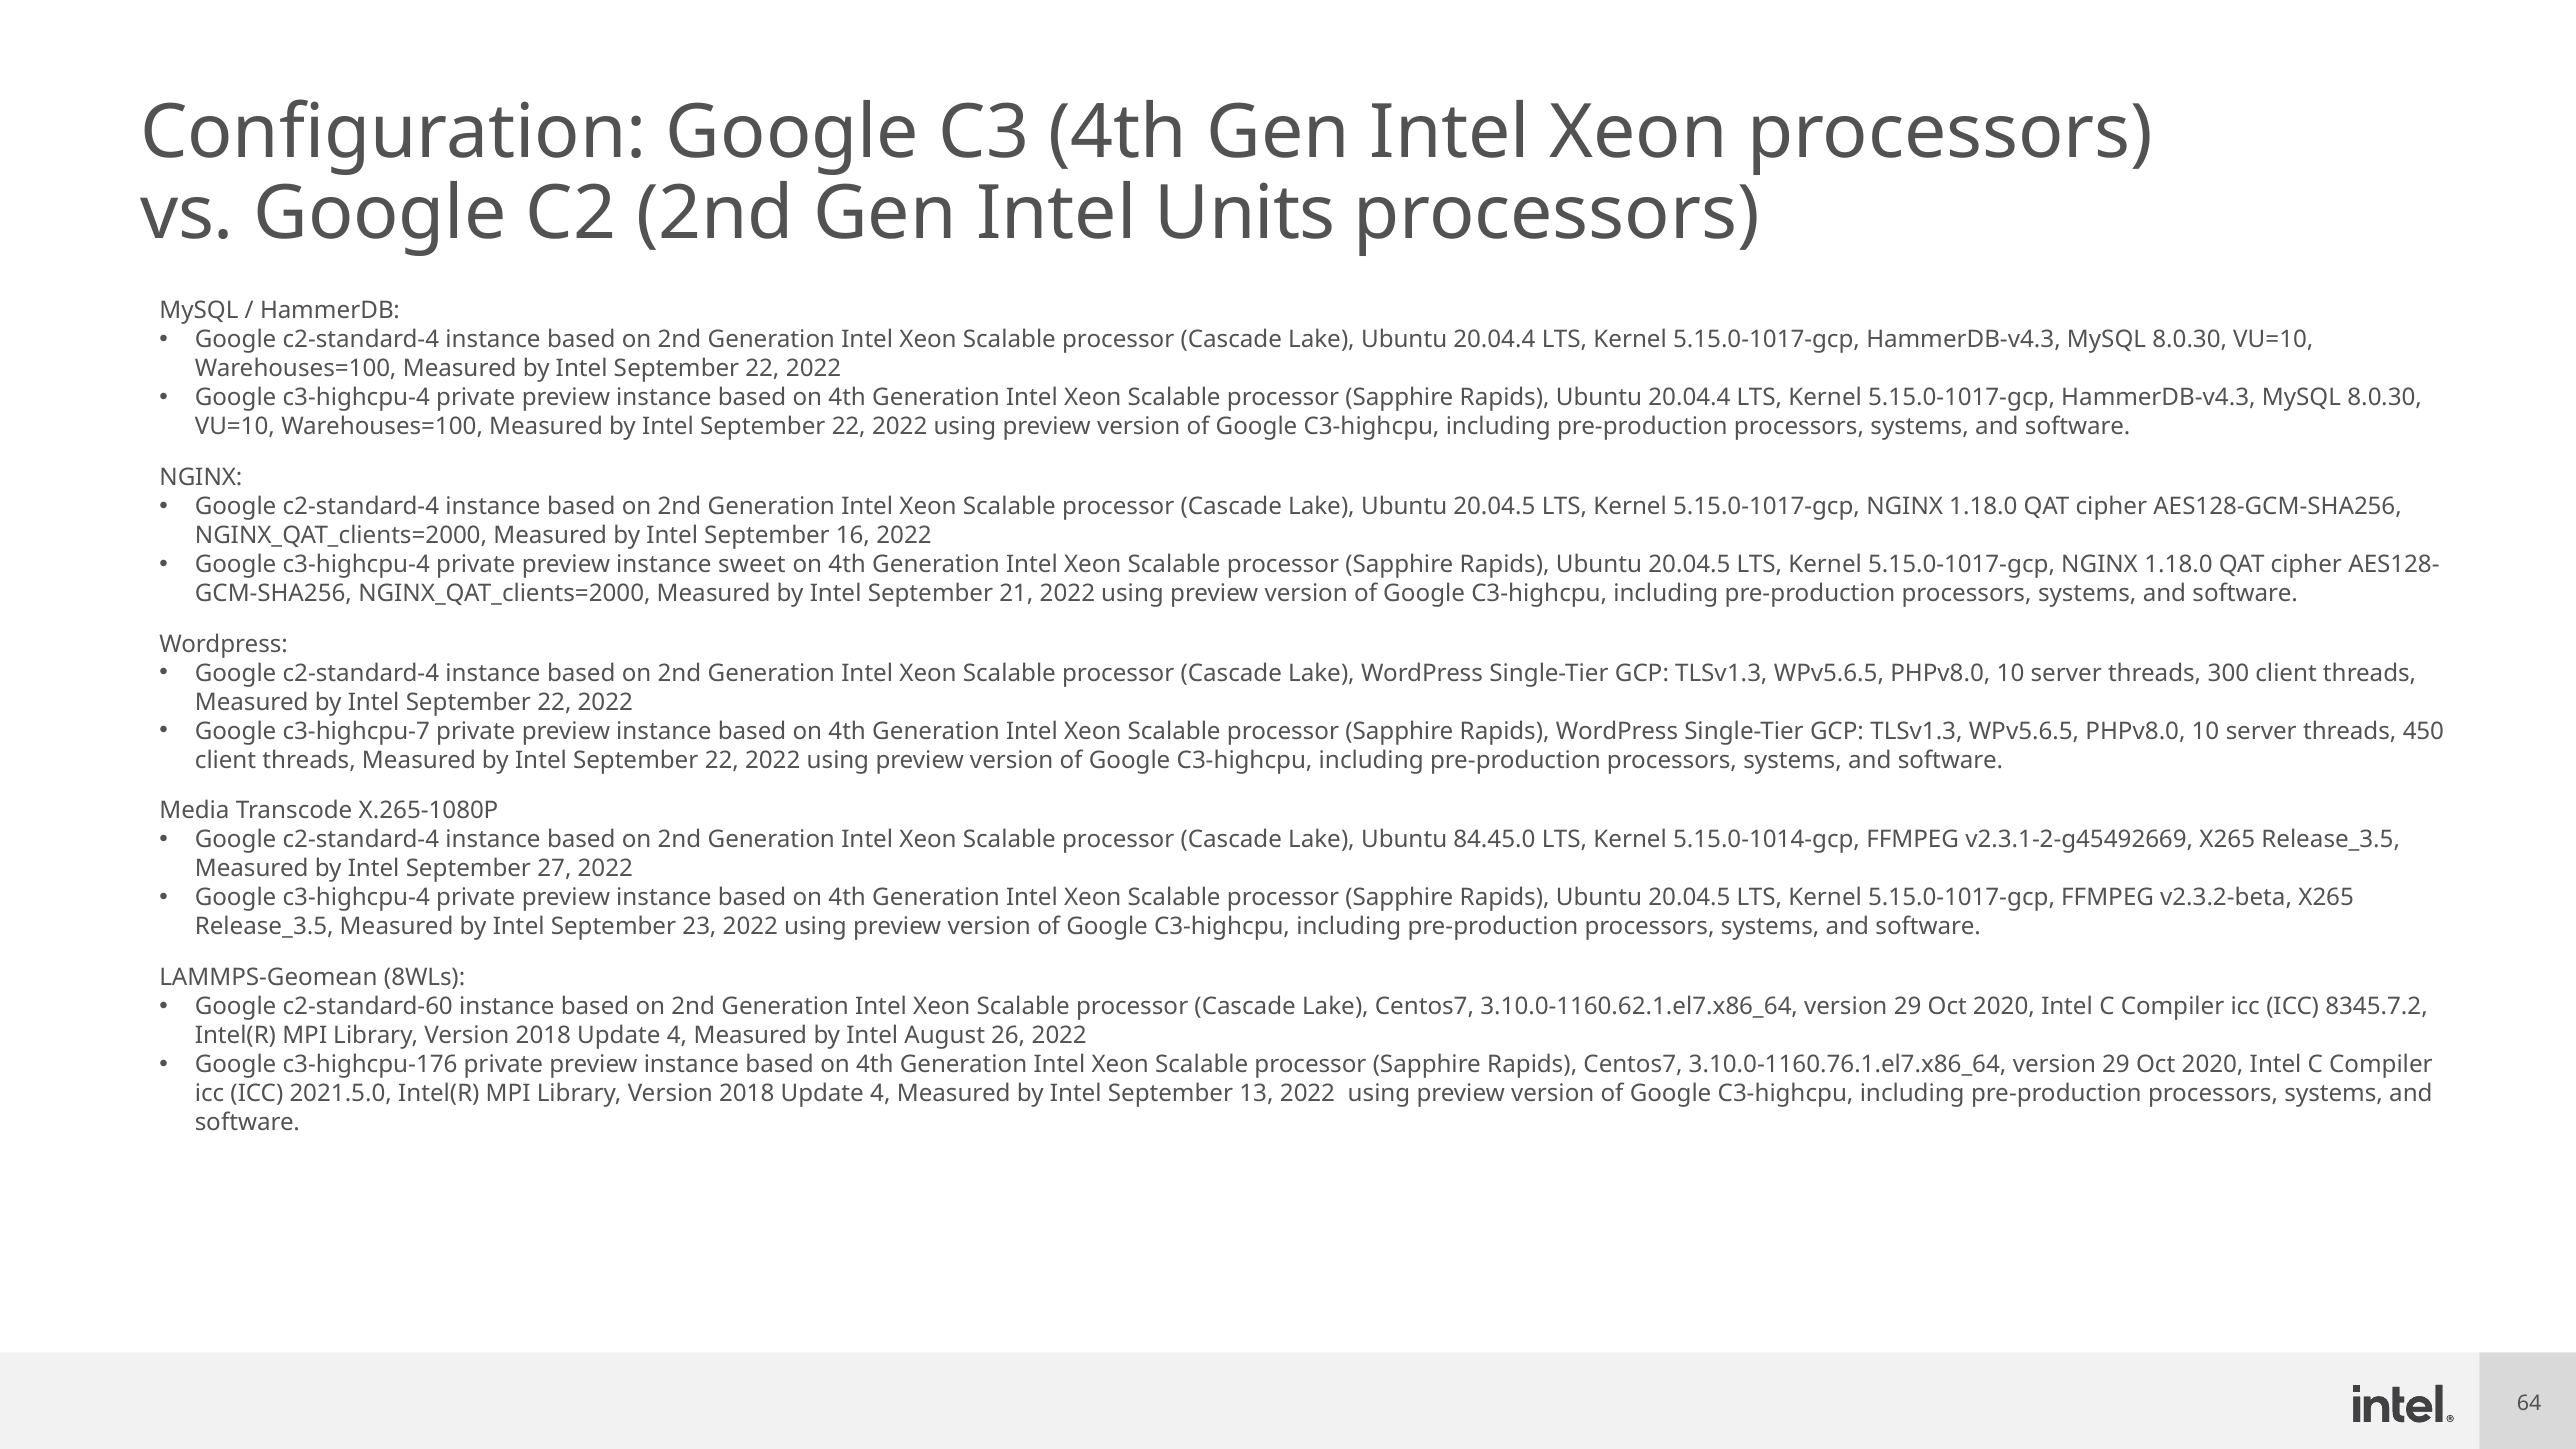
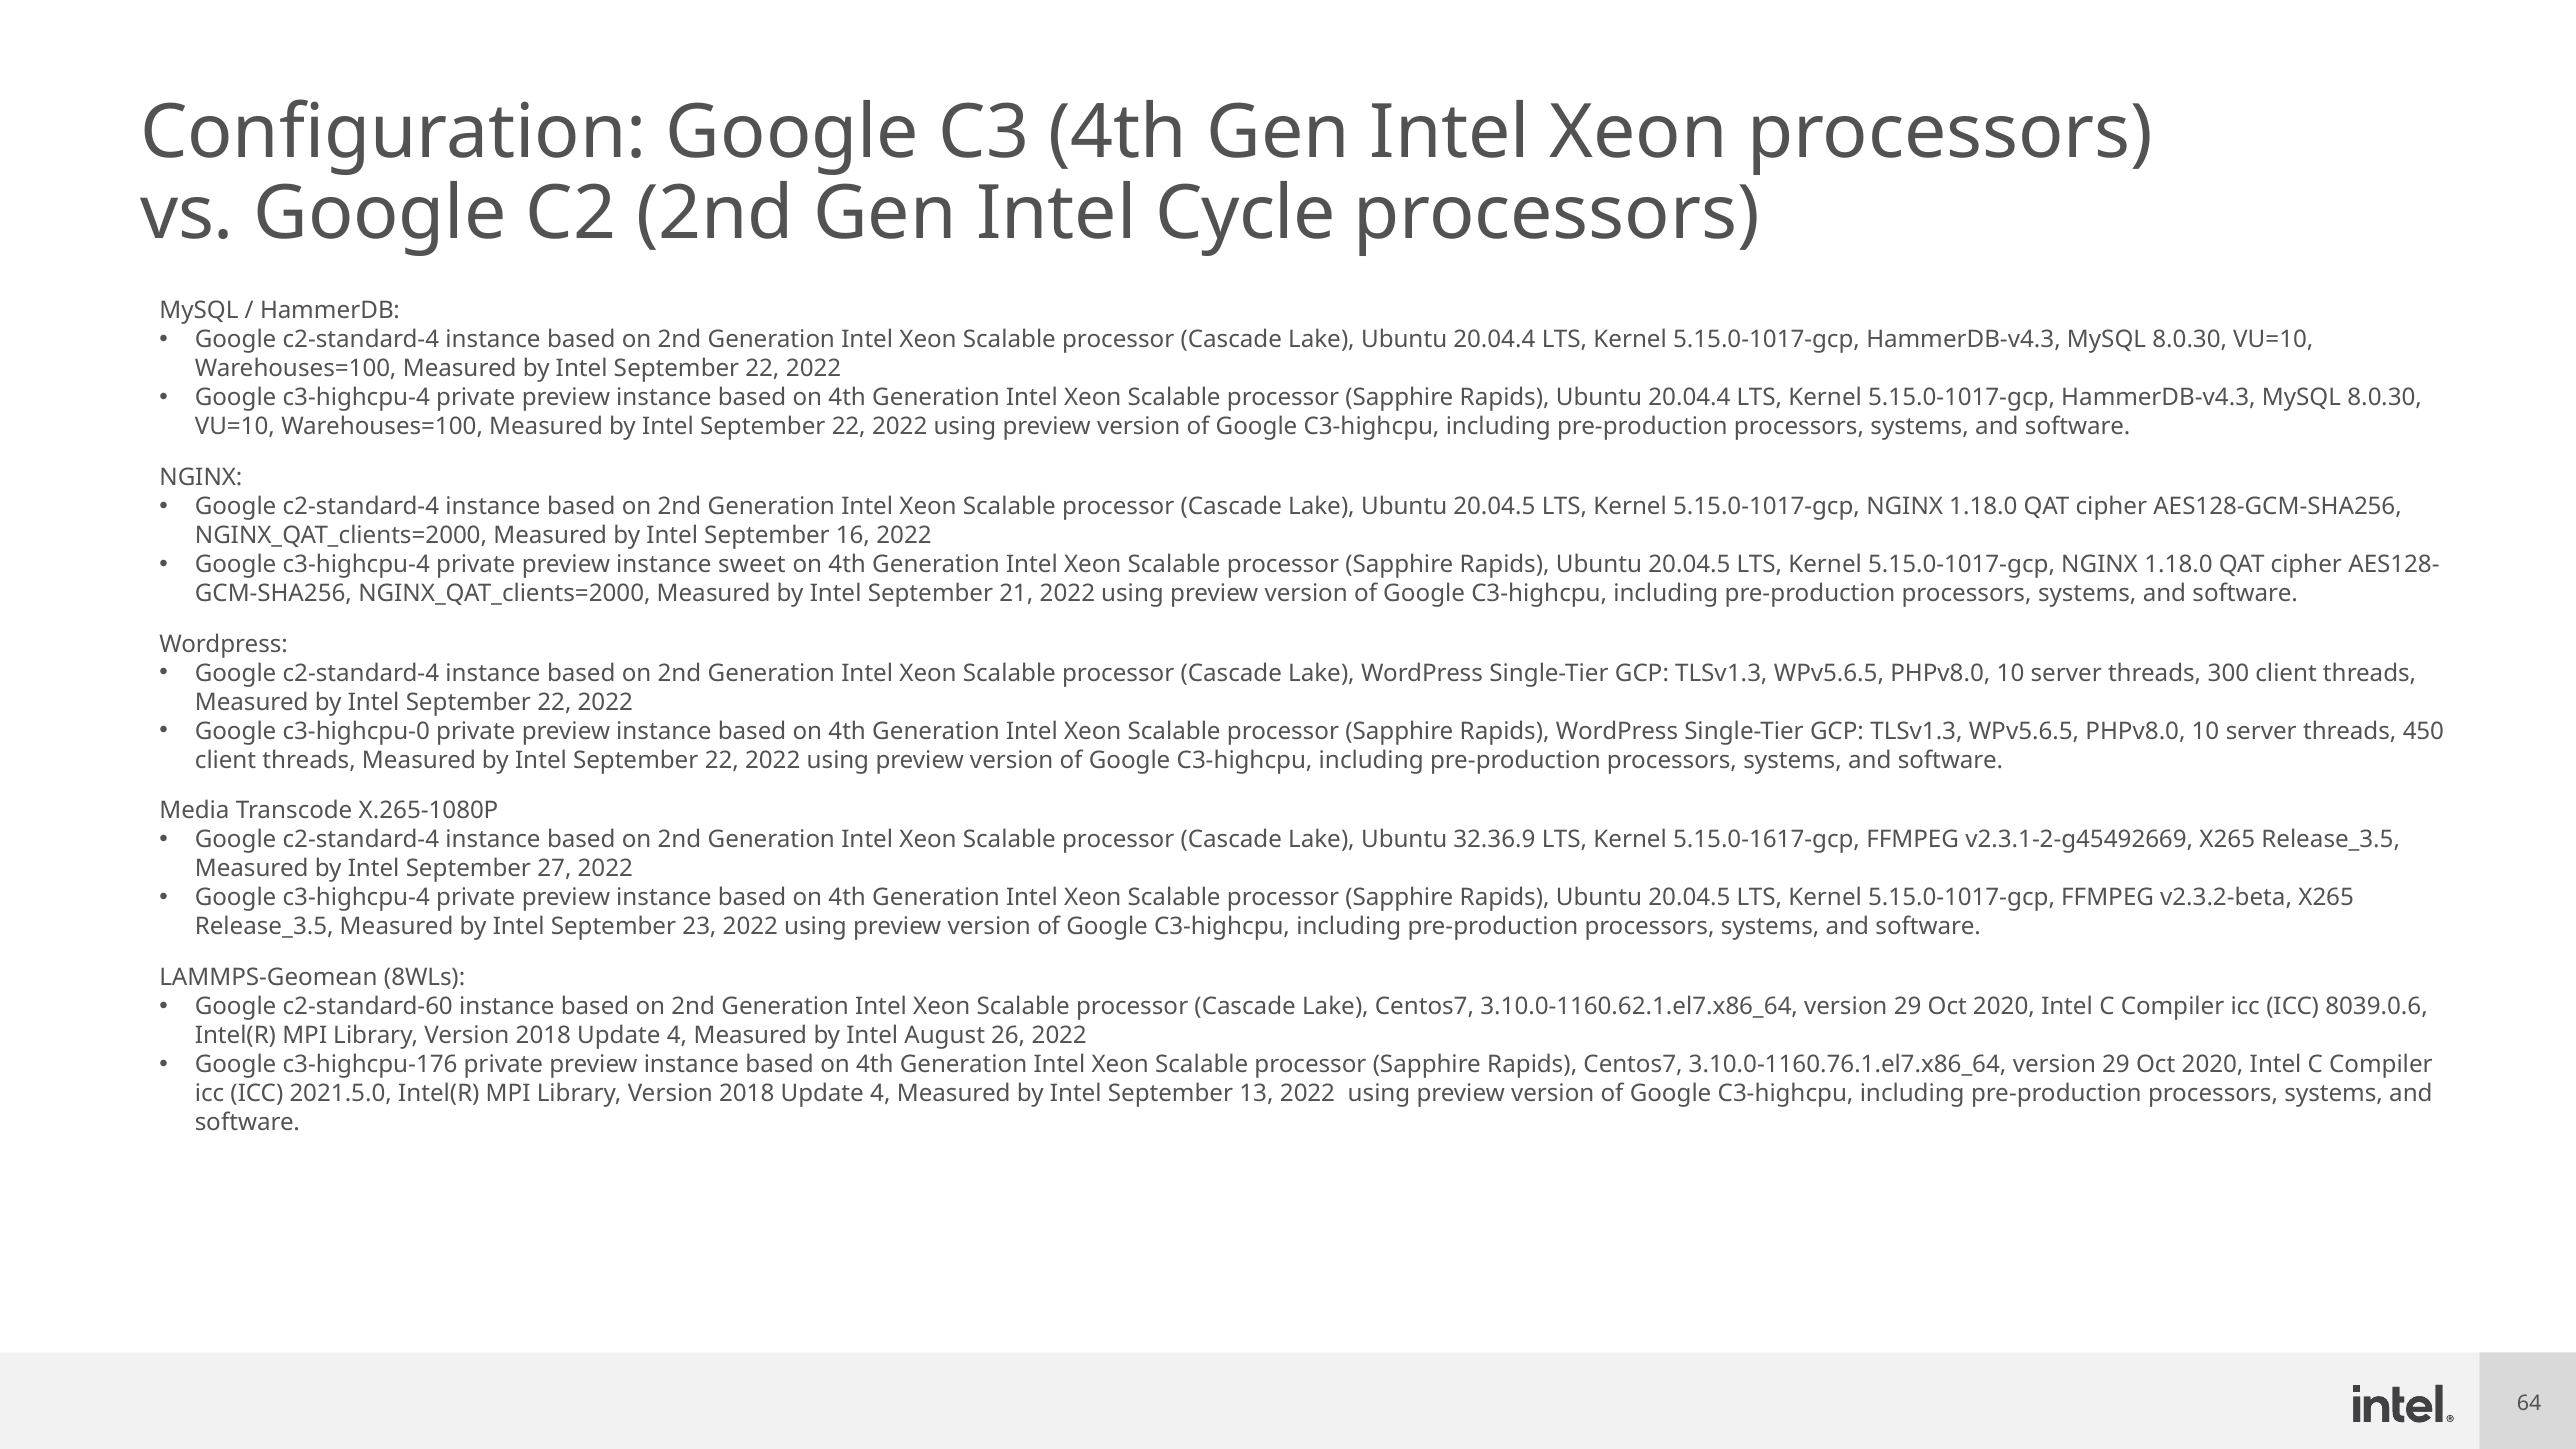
Units: Units -> Cycle
c3-highcpu-7: c3-highcpu-7 -> c3-highcpu-0
84.45.0: 84.45.0 -> 32.36.9
5.15.0-1014-gcp: 5.15.0-1014-gcp -> 5.15.0-1617-gcp
8345.7.2: 8345.7.2 -> 8039.0.6
